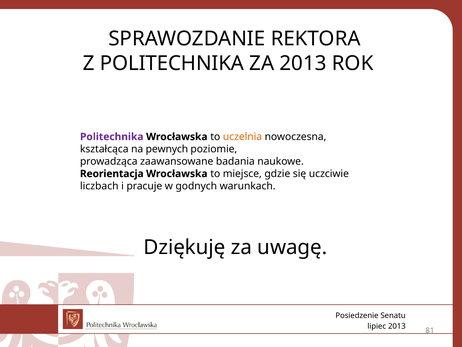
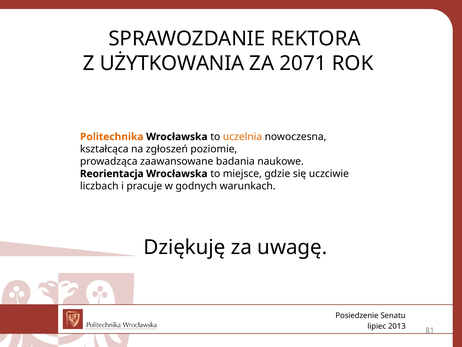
Z POLITECHNIKA: POLITECHNIKA -> UŻYTKOWANIA
ZA 2013: 2013 -> 2071
Politechnika at (112, 137) colour: purple -> orange
pewnych: pewnych -> zgłoszeń
